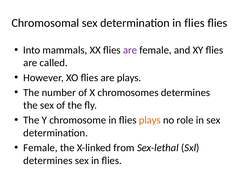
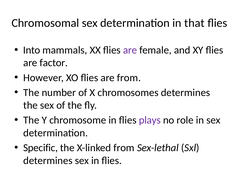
determination in flies: flies -> that
called: called -> factor
are plays: plays -> from
plays at (150, 120) colour: orange -> purple
Female at (40, 148): Female -> Specific
